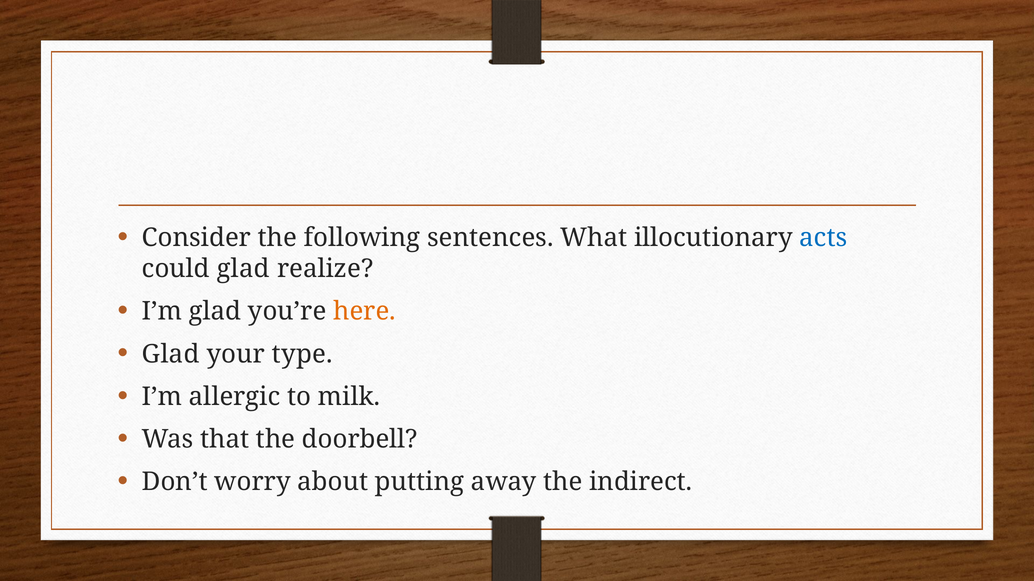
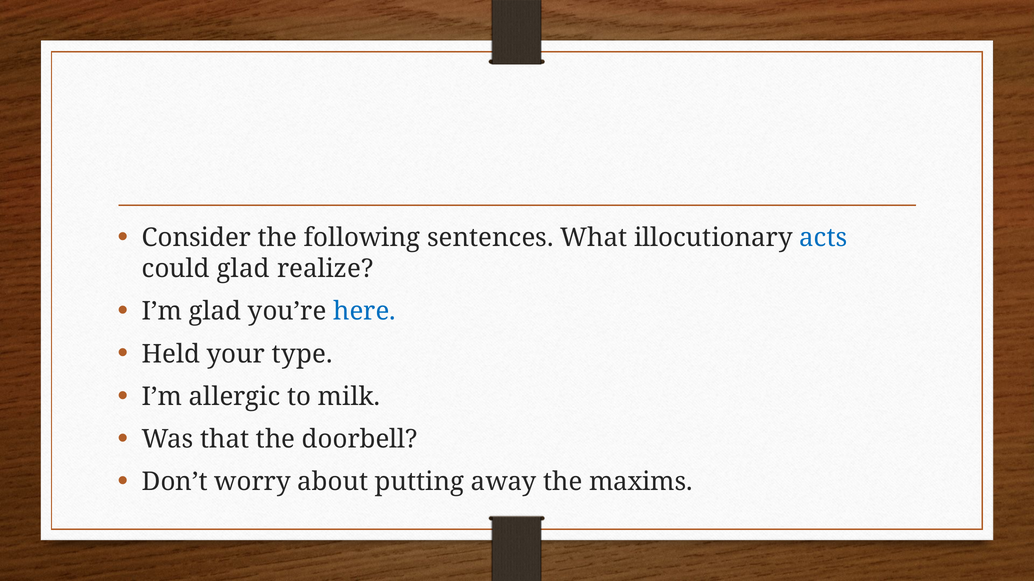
here colour: orange -> blue
Glad at (171, 354): Glad -> Held
indirect: indirect -> maxims
